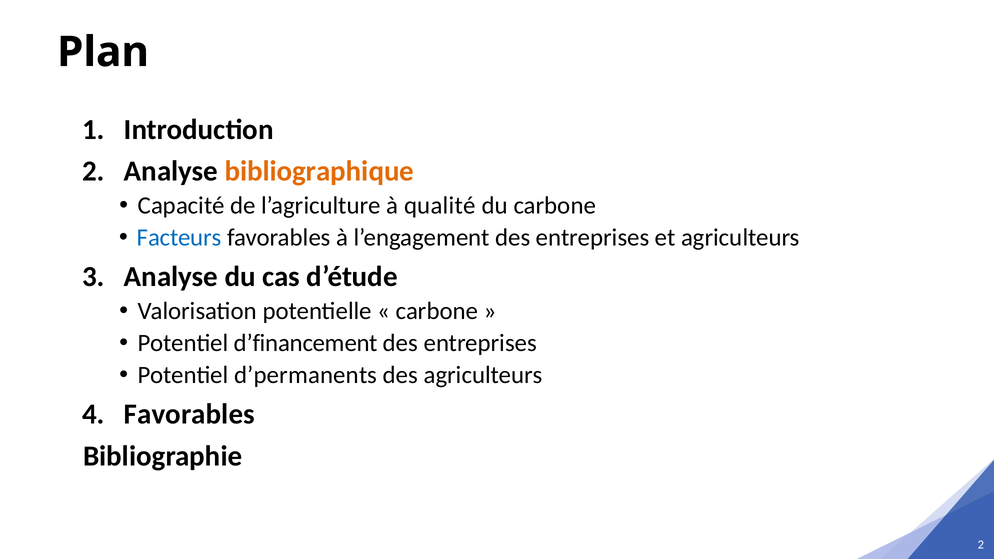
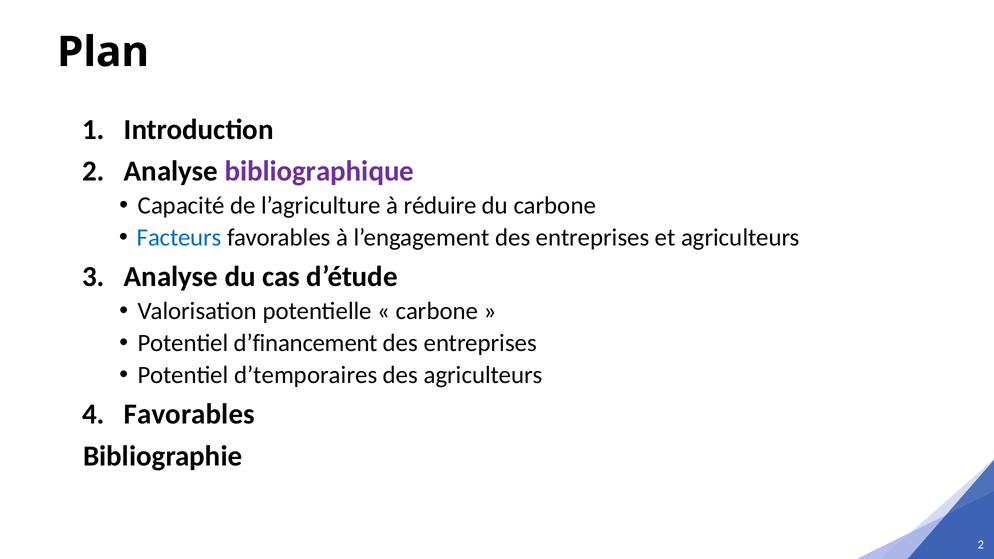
bibliographique colour: orange -> purple
qualité: qualité -> réduire
d’permanents: d’permanents -> d’temporaires
